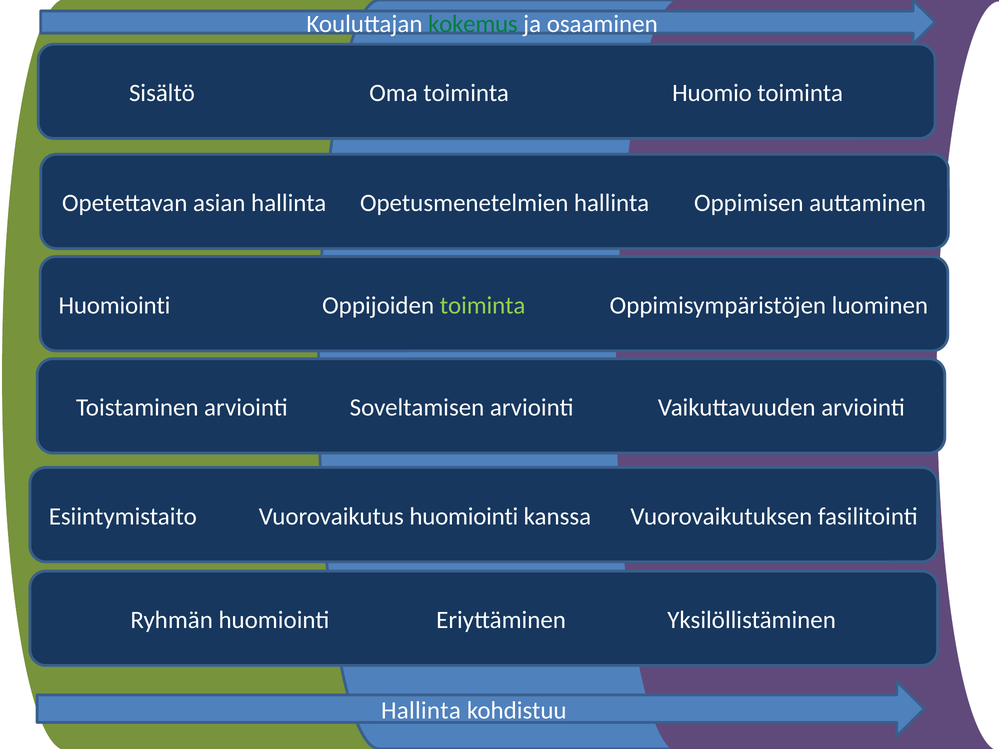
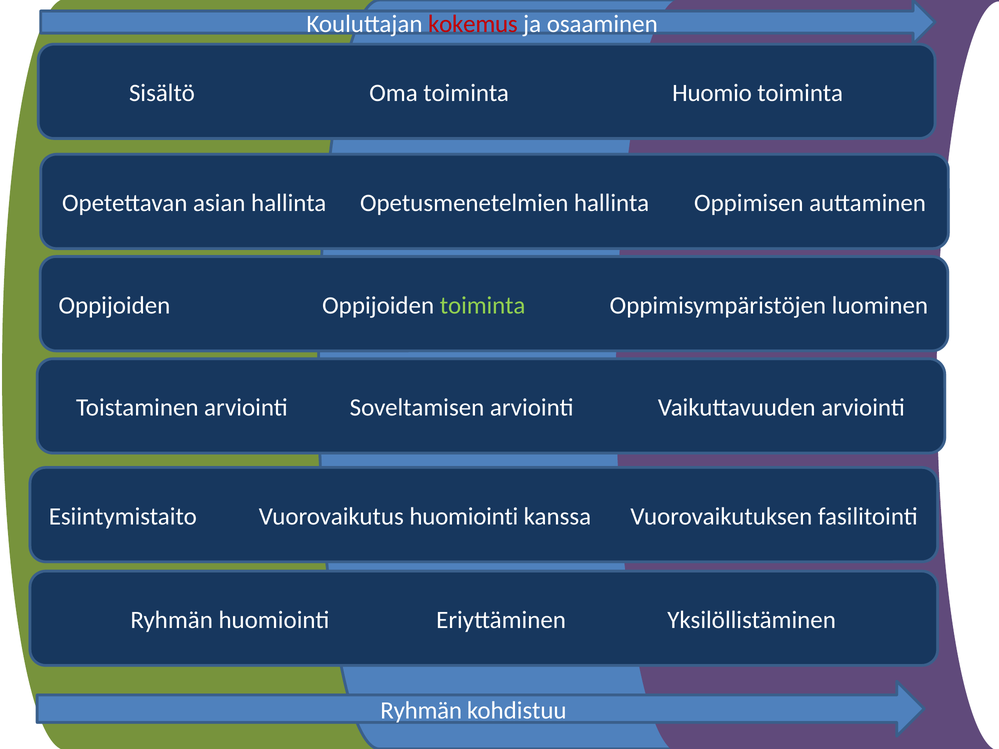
kokemus colour: green -> red
Huomiointi at (114, 305): Huomiointi -> Oppijoiden
Hallinta at (421, 711): Hallinta -> Ryhmän
